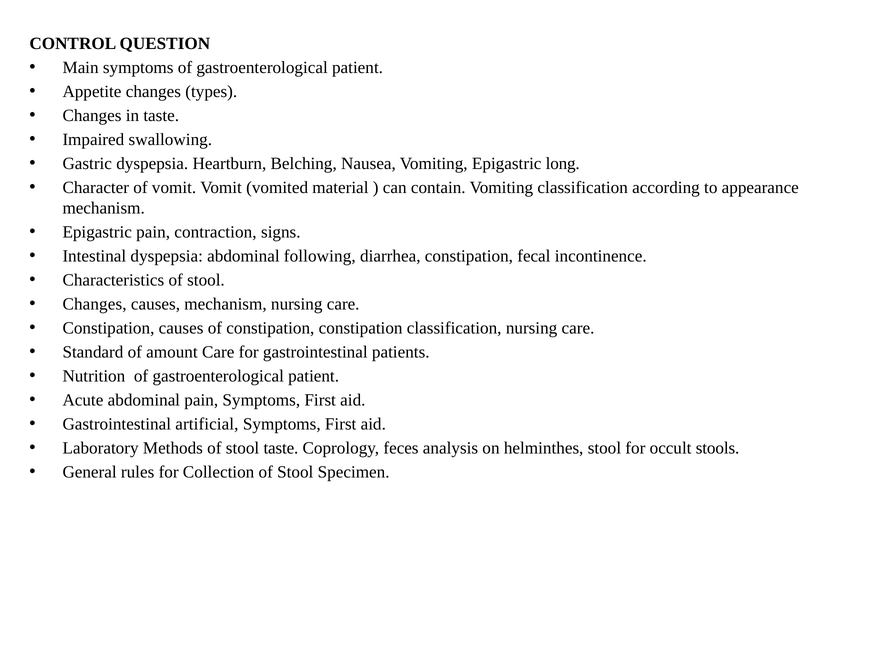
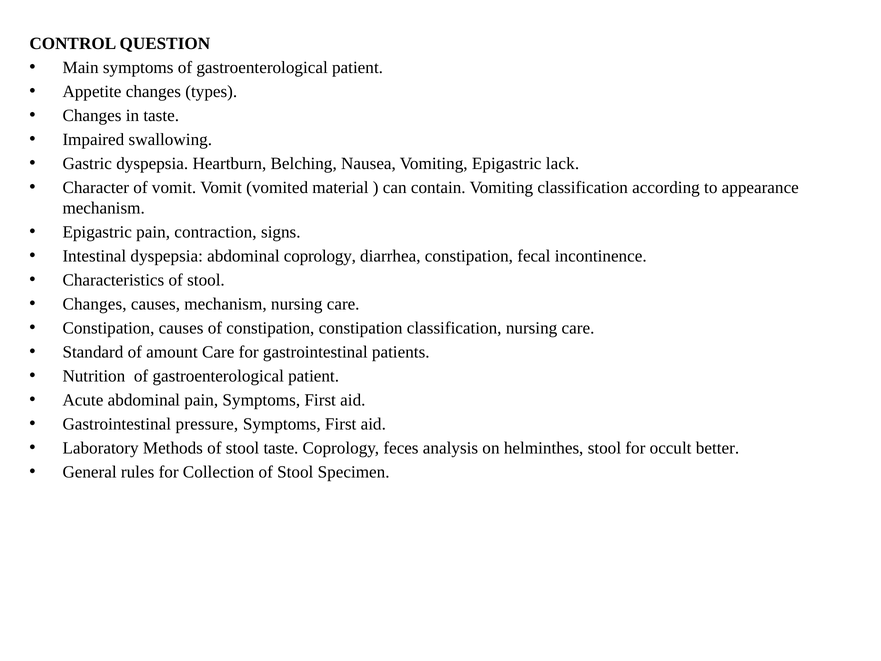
long: long -> lack
abdominal following: following -> coprology
artificial: artificial -> pressure
stools: stools -> better
